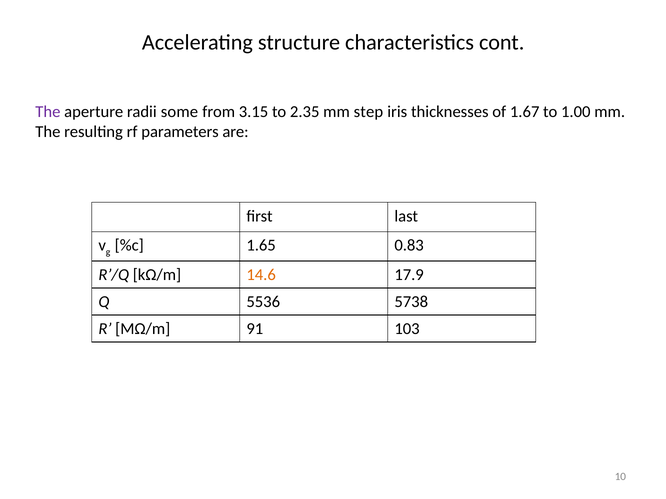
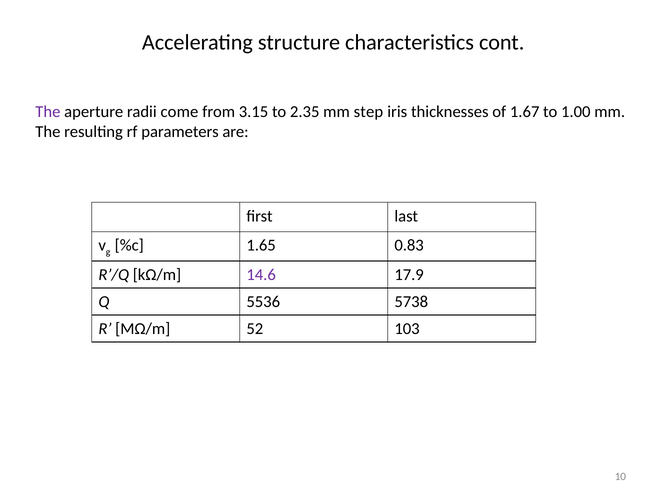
some: some -> come
14.6 colour: orange -> purple
91: 91 -> 52
